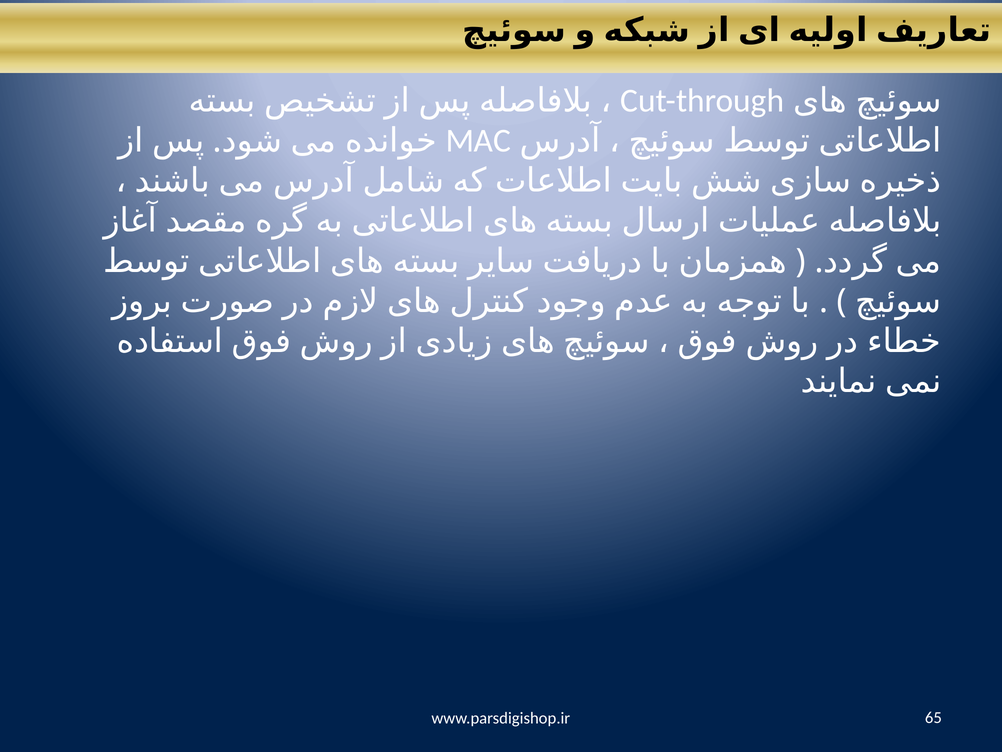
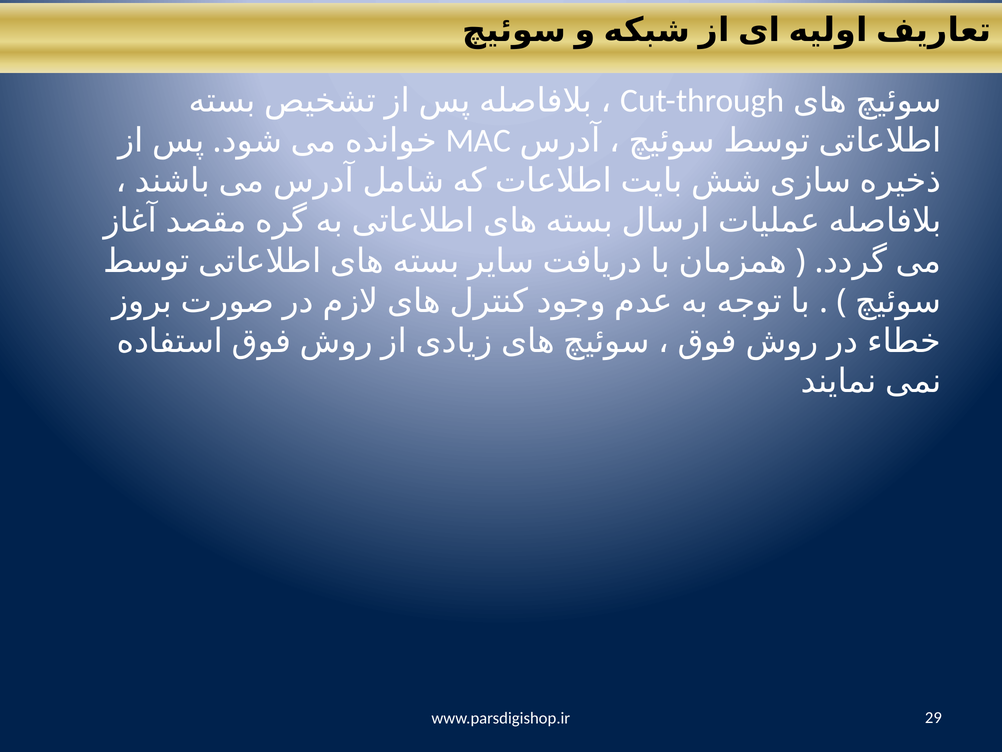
65: 65 -> 29
